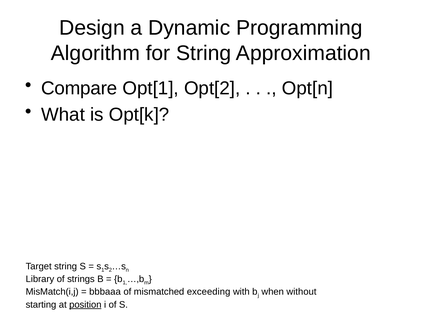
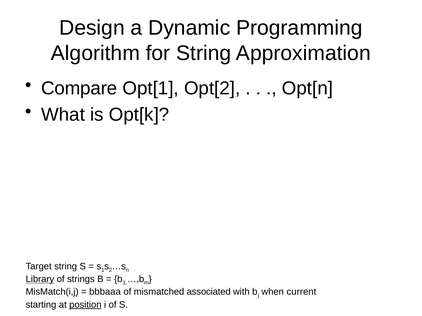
Library underline: none -> present
exceeding: exceeding -> associated
without: without -> current
